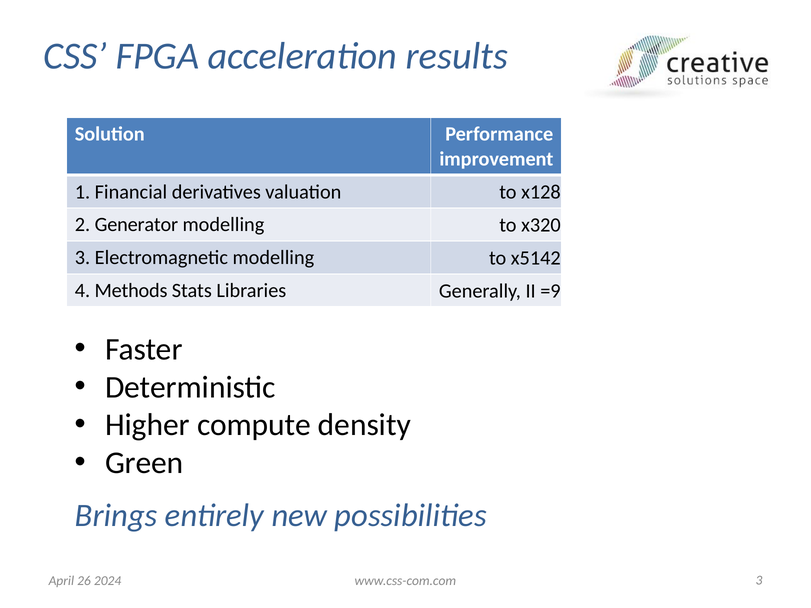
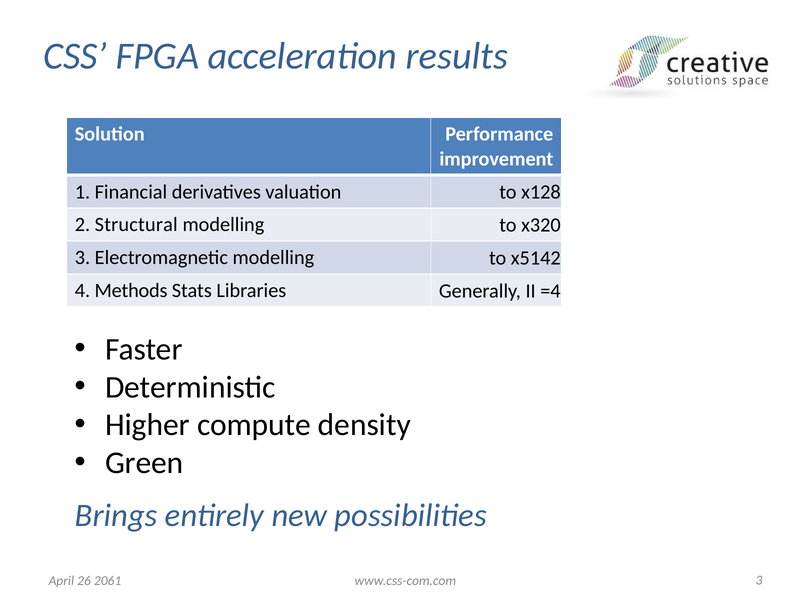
Generator: Generator -> Structural
=9: =9 -> =4
2024: 2024 -> 2061
